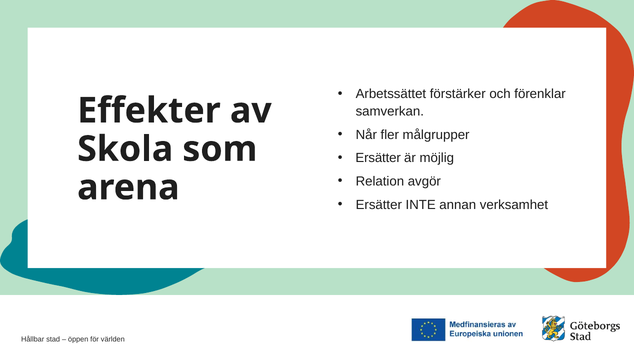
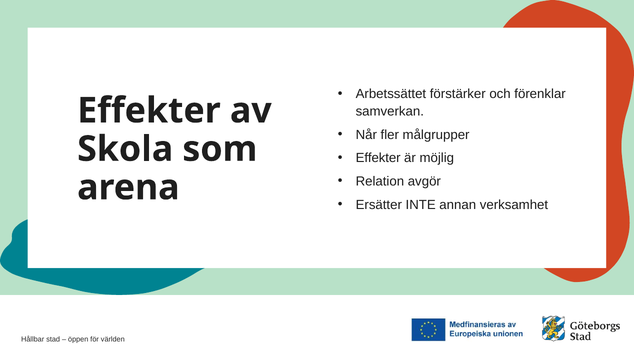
Ersätter at (378, 158): Ersätter -> Effekter
